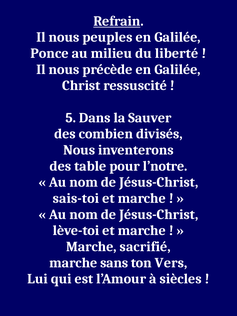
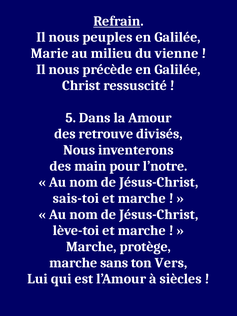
Ponce: Ponce -> Marie
liberté: liberté -> vienne
Sauver: Sauver -> Amour
combien: combien -> retrouve
table: table -> main
sacrifié: sacrifié -> protège
